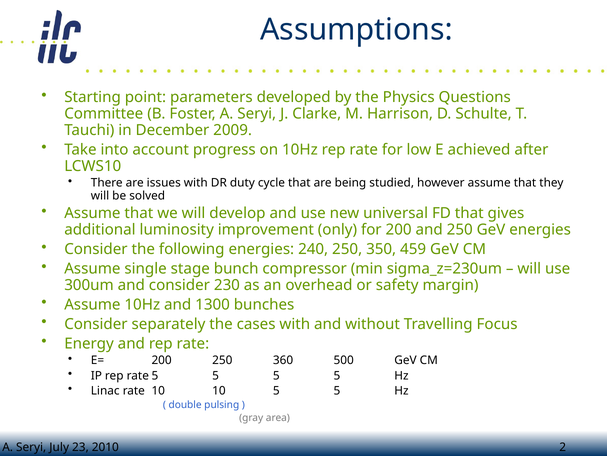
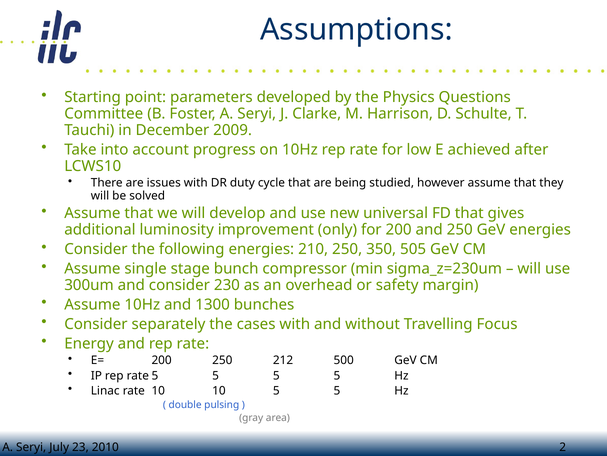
240: 240 -> 210
459: 459 -> 505
360: 360 -> 212
